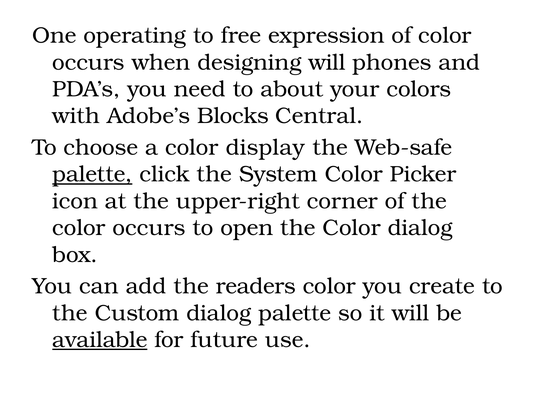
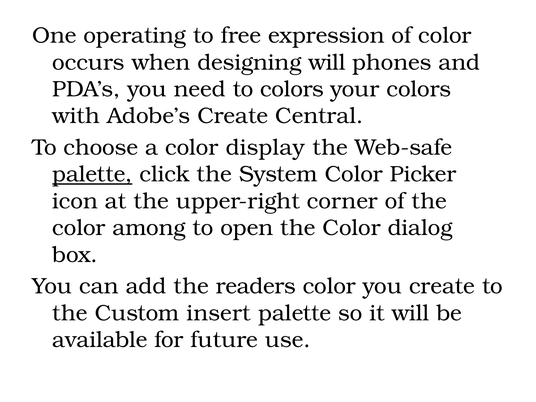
to about: about -> colors
Adobe’s Blocks: Blocks -> Create
occurs at (149, 228): occurs -> among
Custom dialog: dialog -> insert
available underline: present -> none
